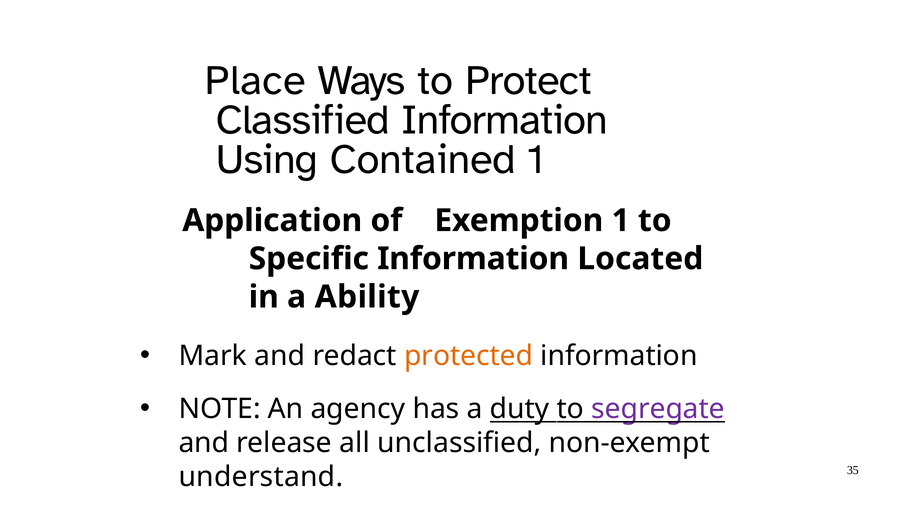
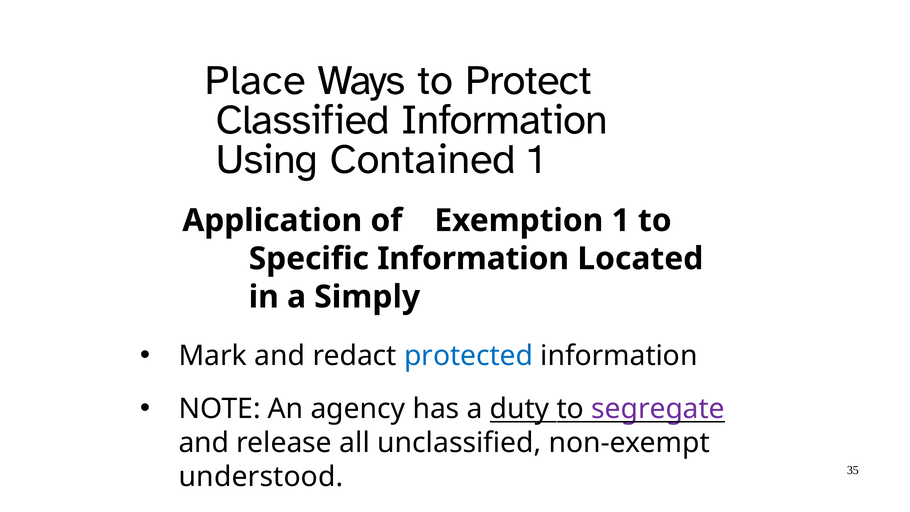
Ability: Ability -> Simply
protected colour: orange -> blue
understand: understand -> understood
